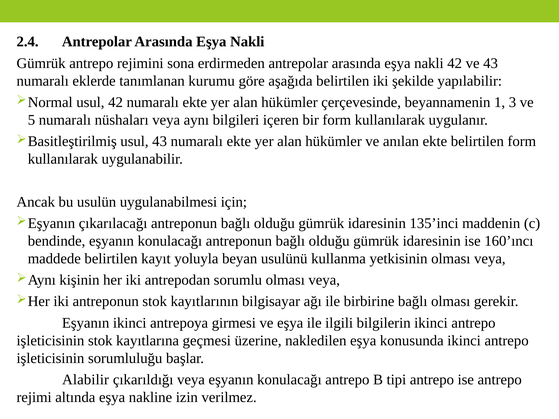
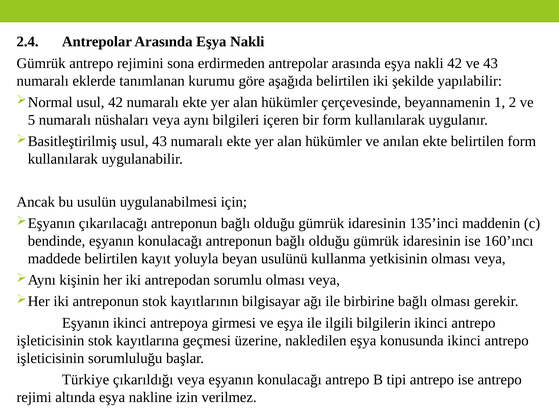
3: 3 -> 2
Alabilir: Alabilir -> Türkiye
